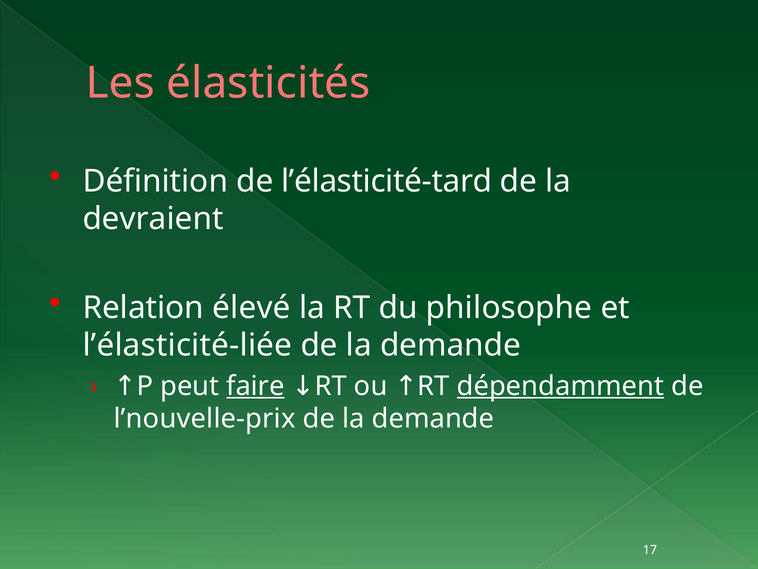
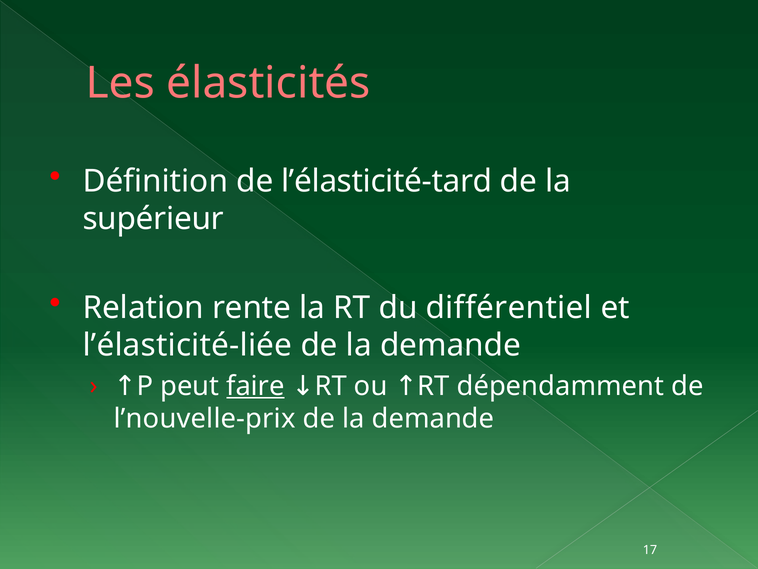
devraient: devraient -> supérieur
élevé: élevé -> rente
philosophe: philosophe -> différentiel
dépendamment underline: present -> none
